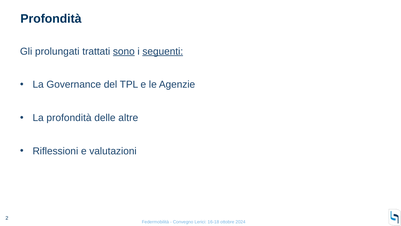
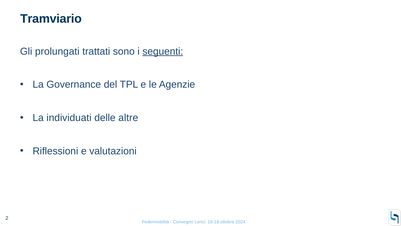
Profondità at (51, 19): Profondità -> Tramviario
sono underline: present -> none
La profondità: profondità -> individuati
